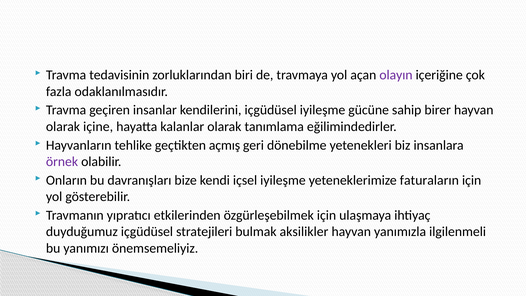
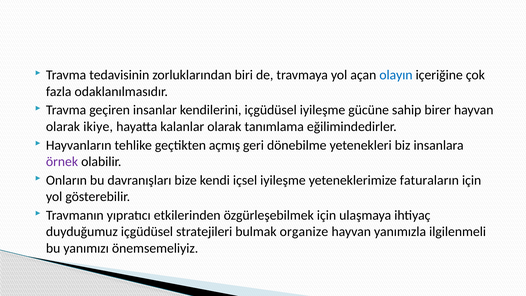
olayın colour: purple -> blue
içine: içine -> ikiye
aksilikler: aksilikler -> organize
